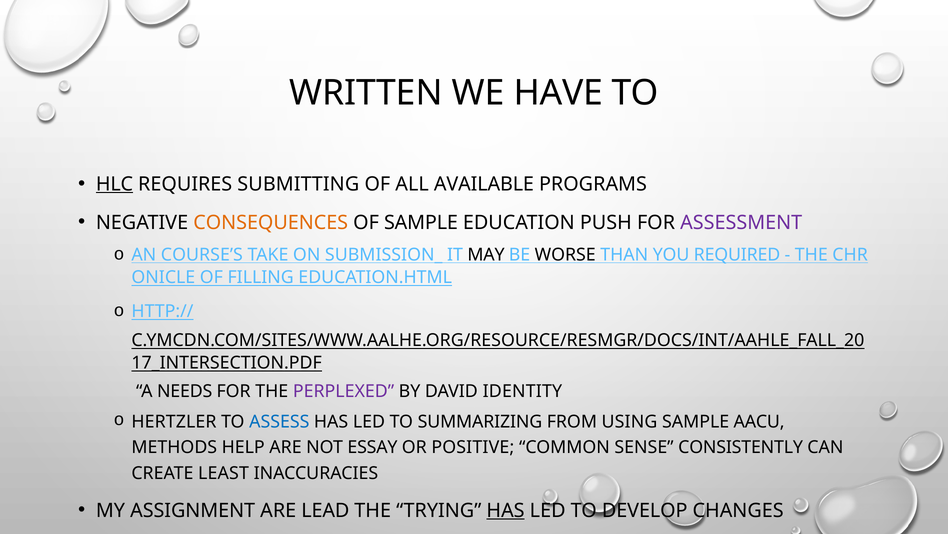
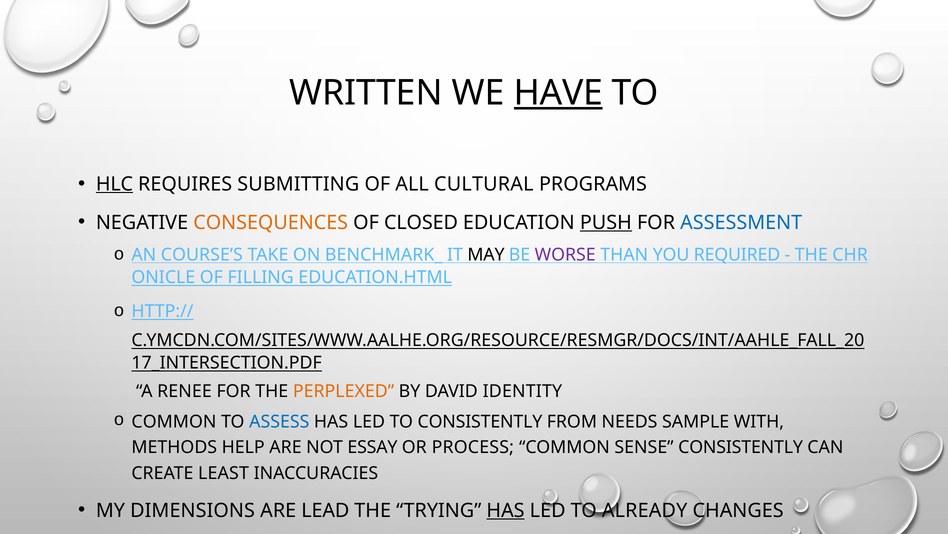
HAVE underline: none -> present
AVAILABLE: AVAILABLE -> CULTURAL
OF SAMPLE: SAMPLE -> CLOSED
PUSH underline: none -> present
ASSESSMENT colour: purple -> blue
SUBMISSION_: SUBMISSION_ -> BENCHMARK_
WORSE colour: black -> purple
NEEDS: NEEDS -> RENEE
PERPLEXED colour: purple -> orange
HERTZLER at (174, 421): HERTZLER -> COMMON
TO SUMMARIZING: SUMMARIZING -> CONSISTENTLY
USING: USING -> NEEDS
AACU: AACU -> WITH
POSITIVE: POSITIVE -> PROCESS
ASSIGNMENT: ASSIGNMENT -> DIMENSIONS
DEVELOP: DEVELOP -> ALREADY
